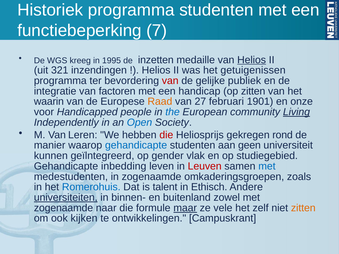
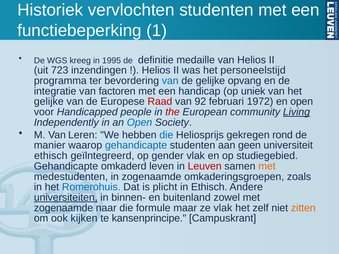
Historiek programma: programma -> vervlochten
7: 7 -> 1
inzetten: inzetten -> definitie
Helios at (252, 60) underline: present -> none
321: 321 -> 723
getuigenissen: getuigenissen -> personeelstijd
van at (170, 81) colour: red -> blue
publiek: publiek -> opvang
op zitten: zitten -> uniek
waarin at (49, 102): waarin -> gelijke
Raad colour: orange -> red
27: 27 -> 92
1901: 1901 -> 1972
en onze: onze -> open
the colour: blue -> red
die at (166, 135) colour: red -> blue
kunnen at (51, 156): kunnen -> ethisch
inbedding: inbedding -> omkaderd
met at (267, 166) colour: blue -> orange
talent: talent -> plicht
maar underline: present -> none
ze vele: vele -> vlak
ontwikkelingen: ontwikkelingen -> kansenprincipe
